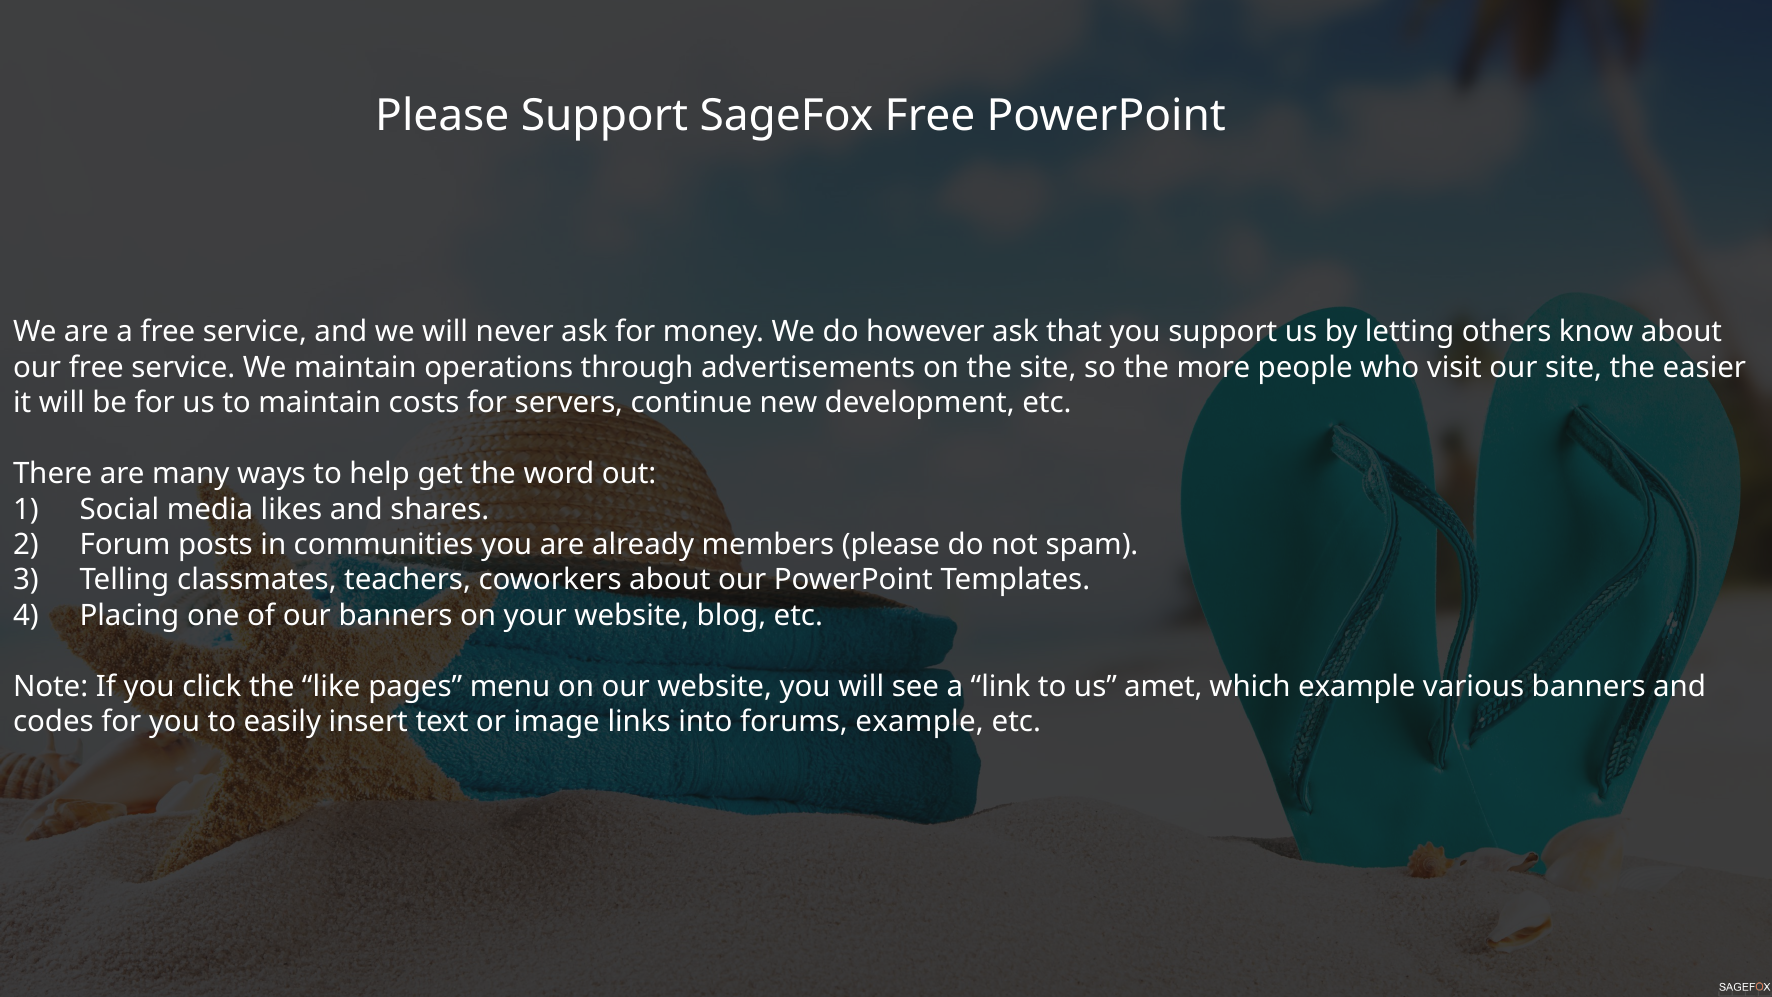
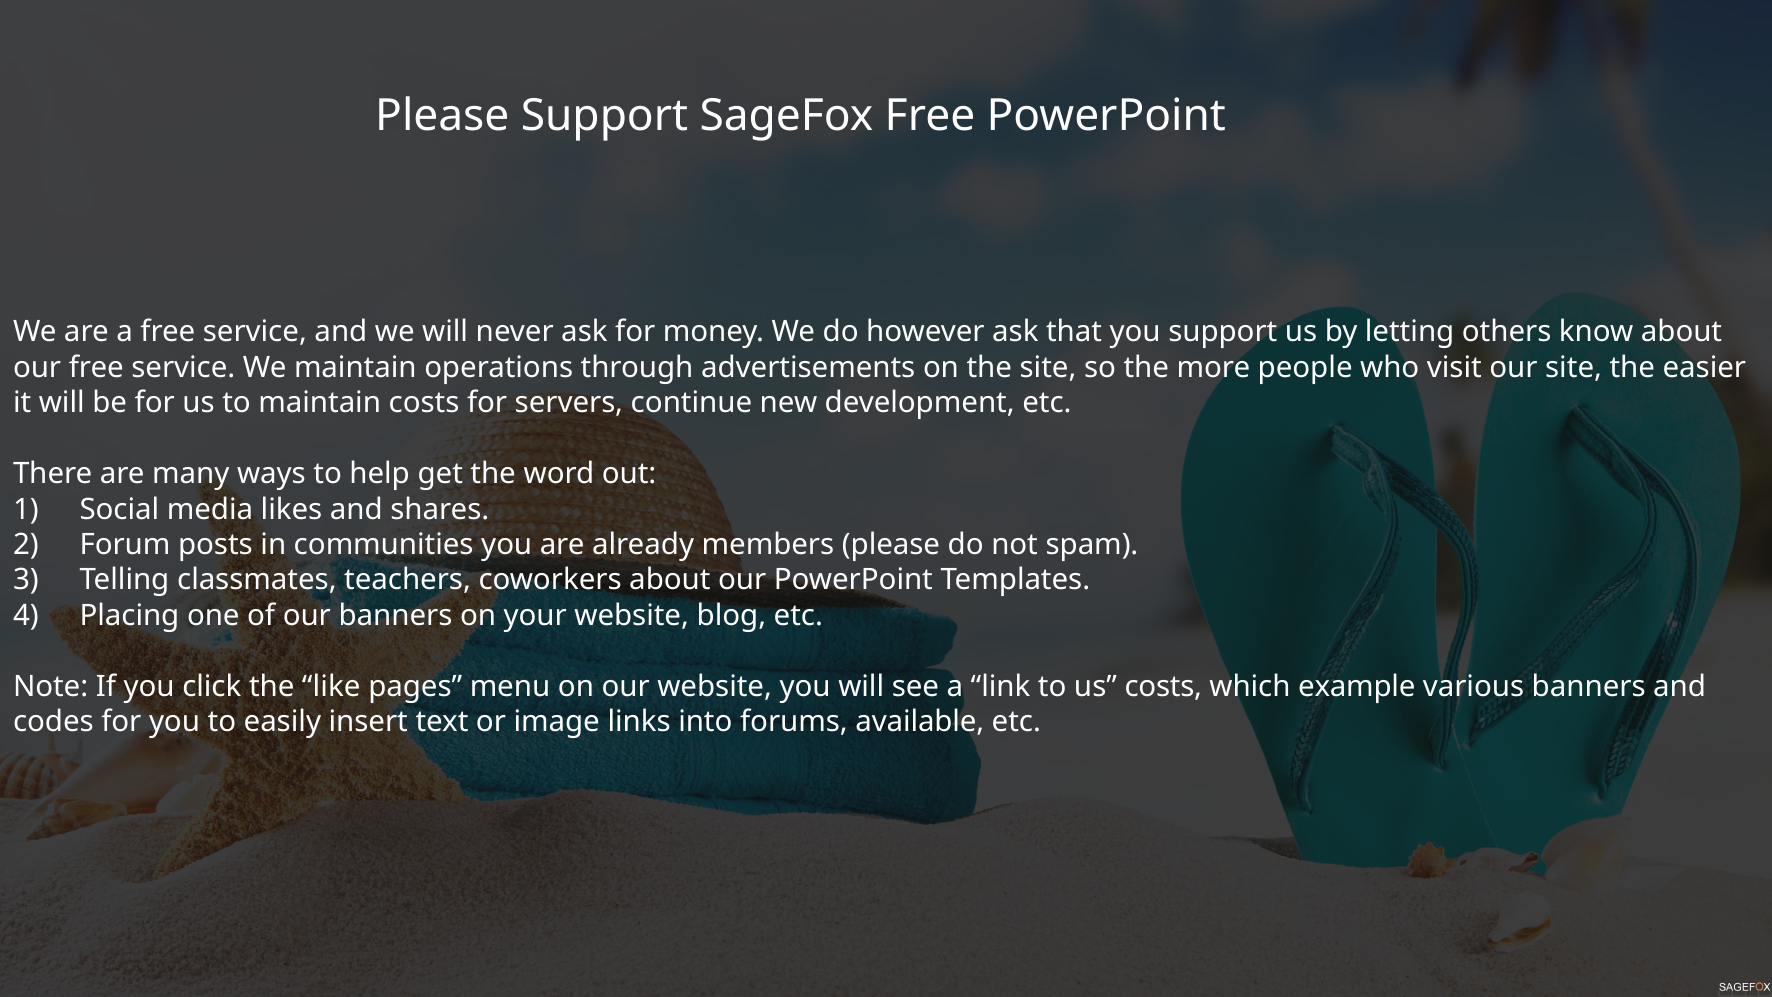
us amet: amet -> costs
forums example: example -> available
